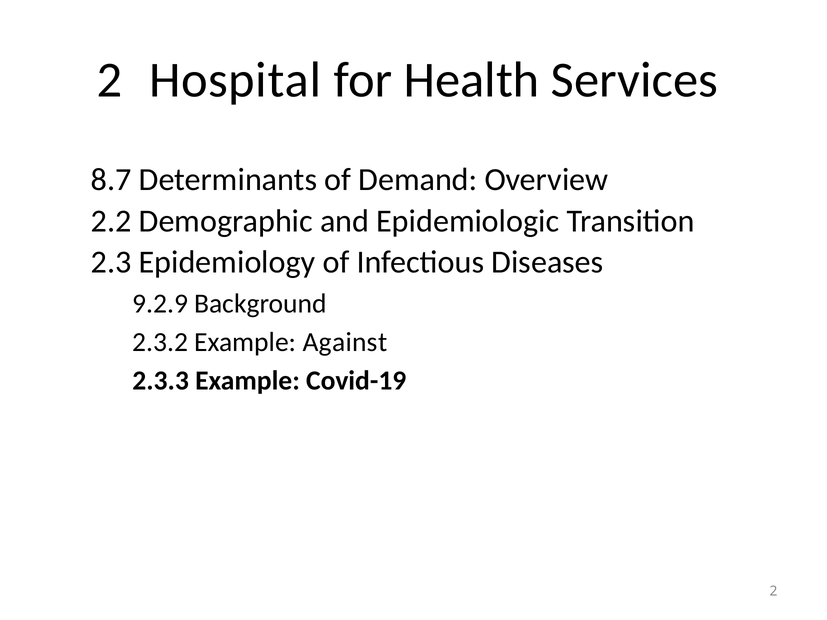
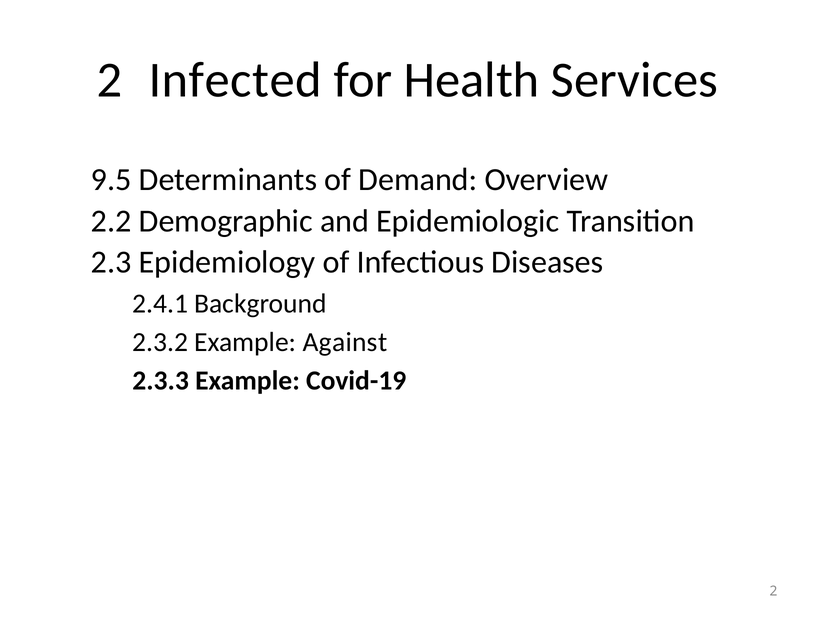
Hospital: Hospital -> Infected
8.7: 8.7 -> 9.5
9.2.9: 9.2.9 -> 2.4.1
